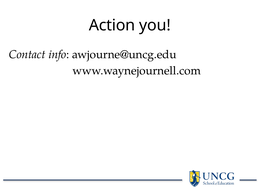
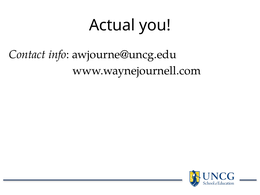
Action: Action -> Actual
